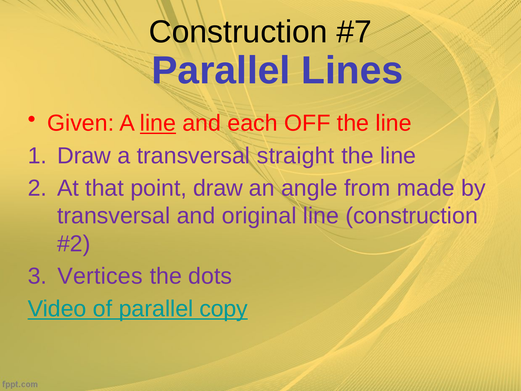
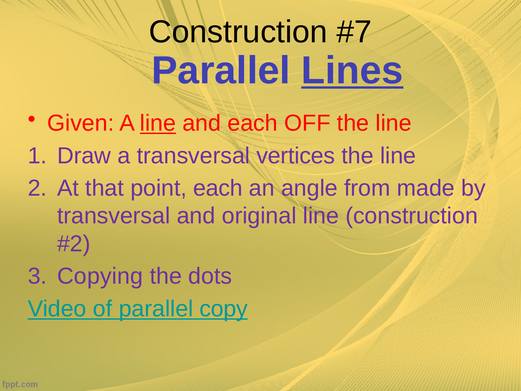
Lines underline: none -> present
straight: straight -> vertices
point draw: draw -> each
Vertices: Vertices -> Copying
